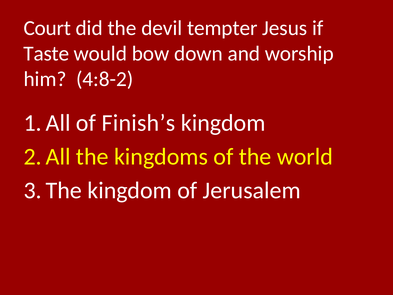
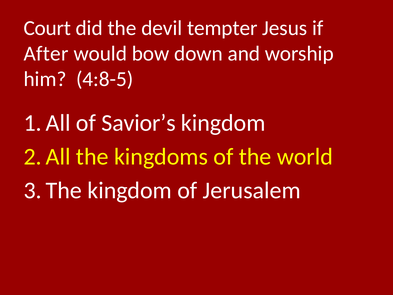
Taste: Taste -> After
4:8-2: 4:8-2 -> 4:8-5
Finish’s: Finish’s -> Savior’s
